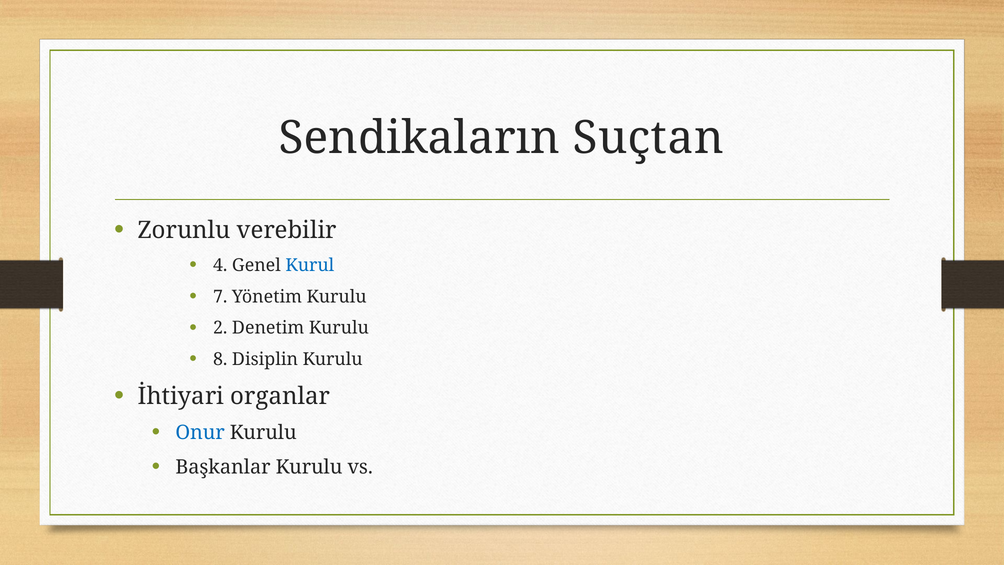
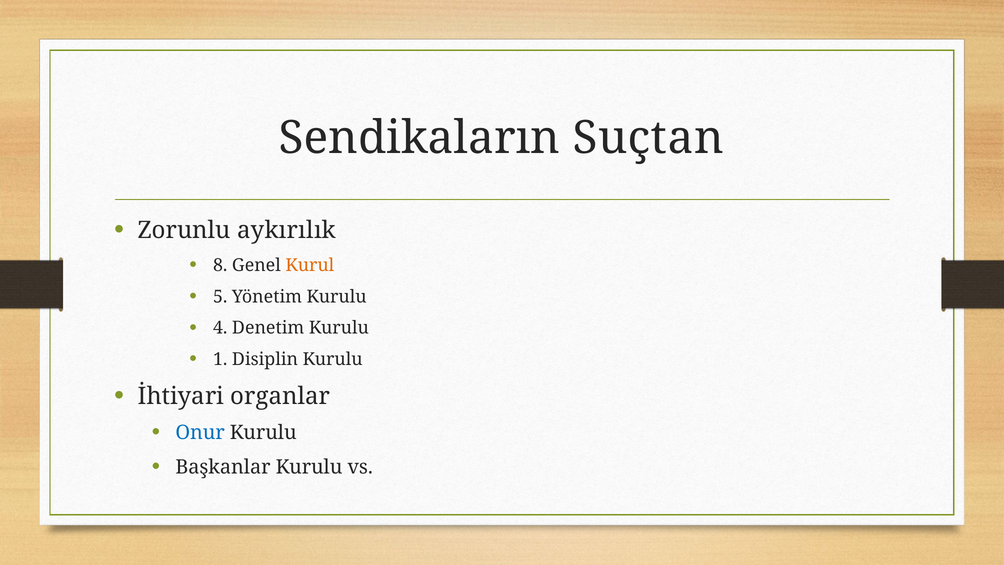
verebilir: verebilir -> aykırılık
4: 4 -> 8
Kurul colour: blue -> orange
7: 7 -> 5
2: 2 -> 4
8: 8 -> 1
